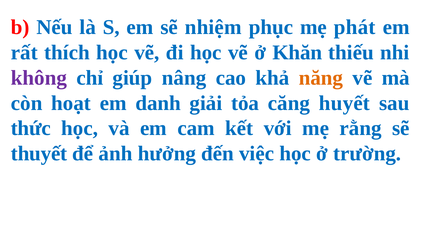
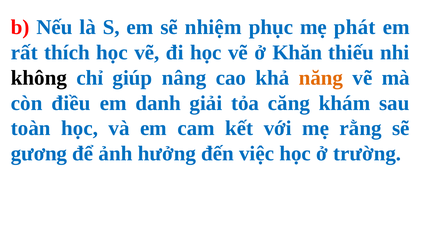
không colour: purple -> black
hoạt: hoạt -> điều
huyết: huyết -> khám
thức: thức -> toàn
thuyết: thuyết -> gương
